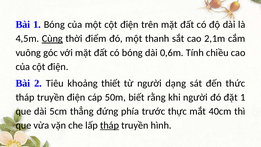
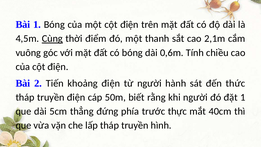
Tiêu: Tiêu -> Tiến
khoảng thiết: thiết -> điện
dạng: dạng -> hành
tháp at (110, 125) underline: present -> none
